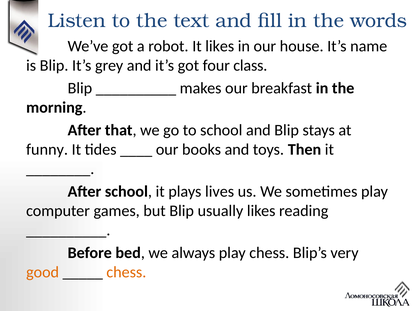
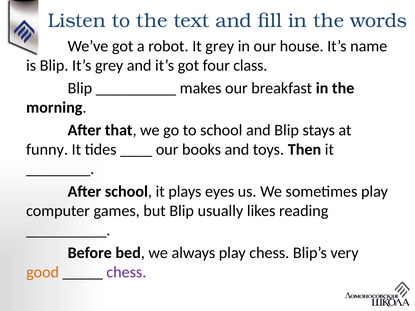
It likes: likes -> grey
lives: lives -> eyes
chess at (126, 272) colour: orange -> purple
